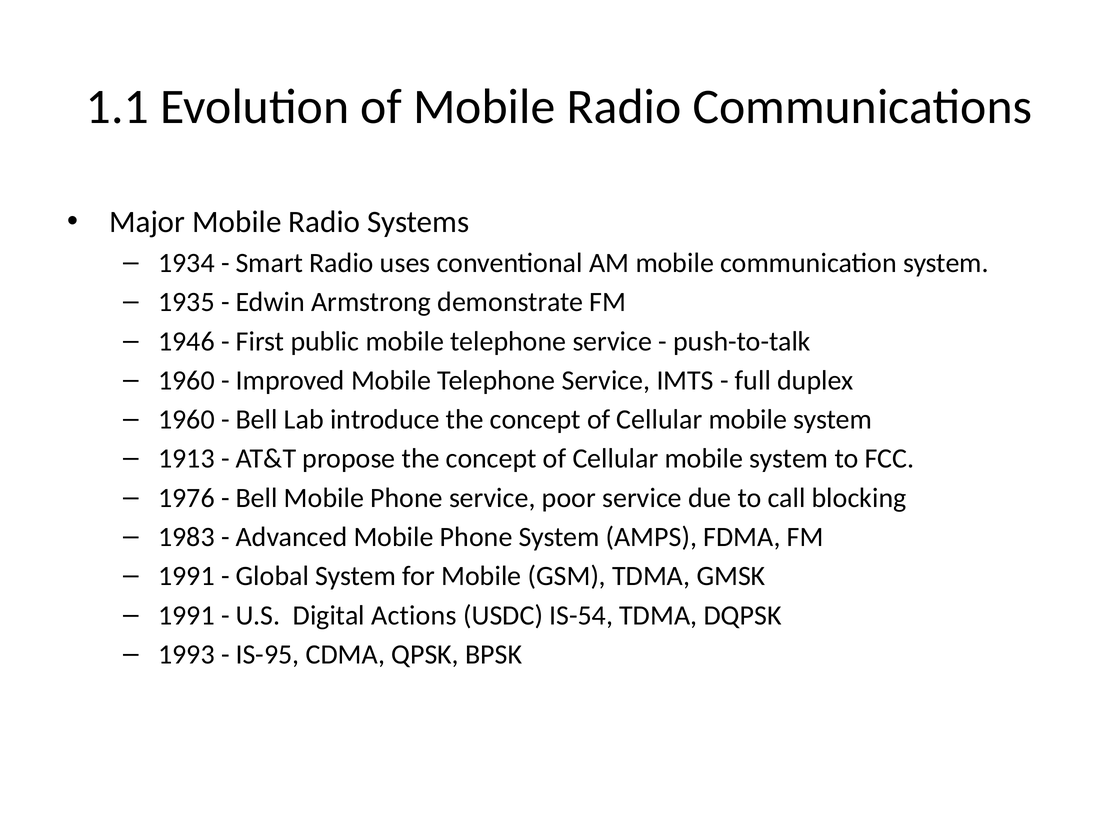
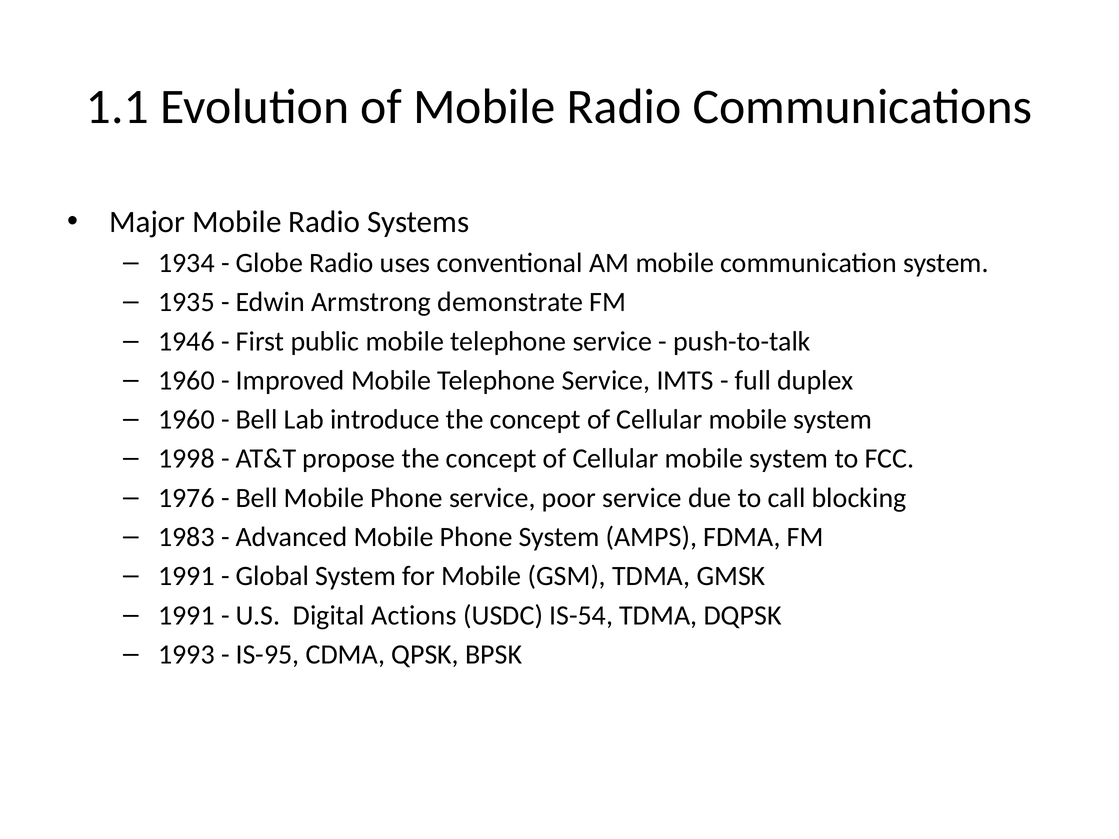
Smart: Smart -> Globe
1913: 1913 -> 1998
